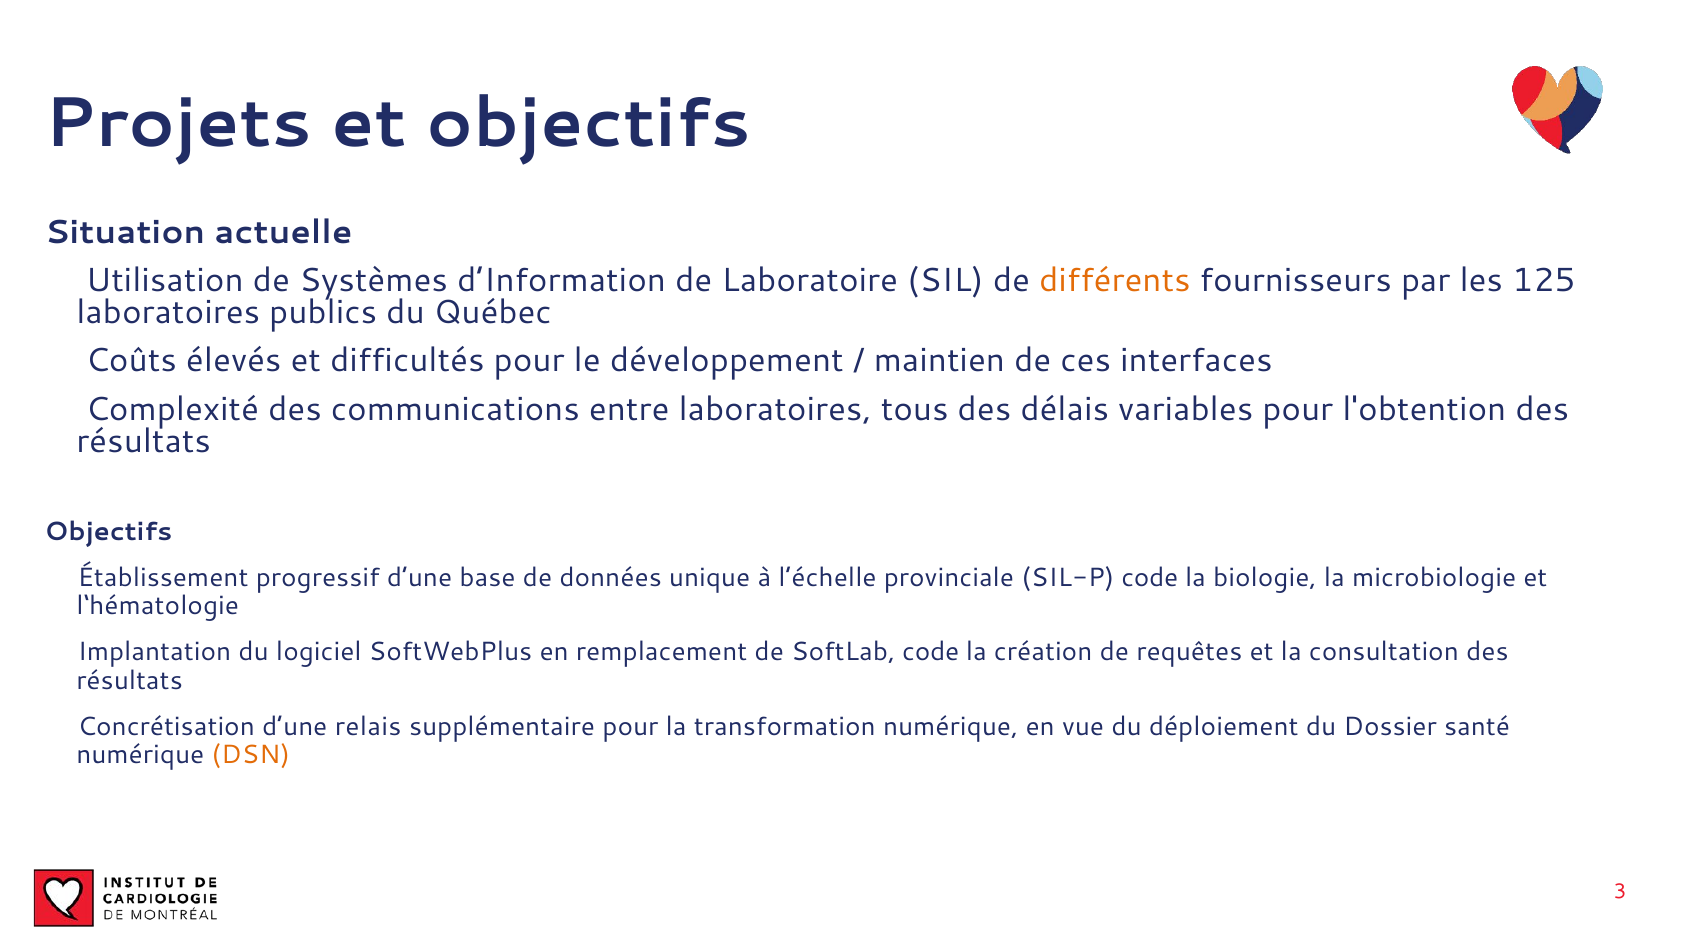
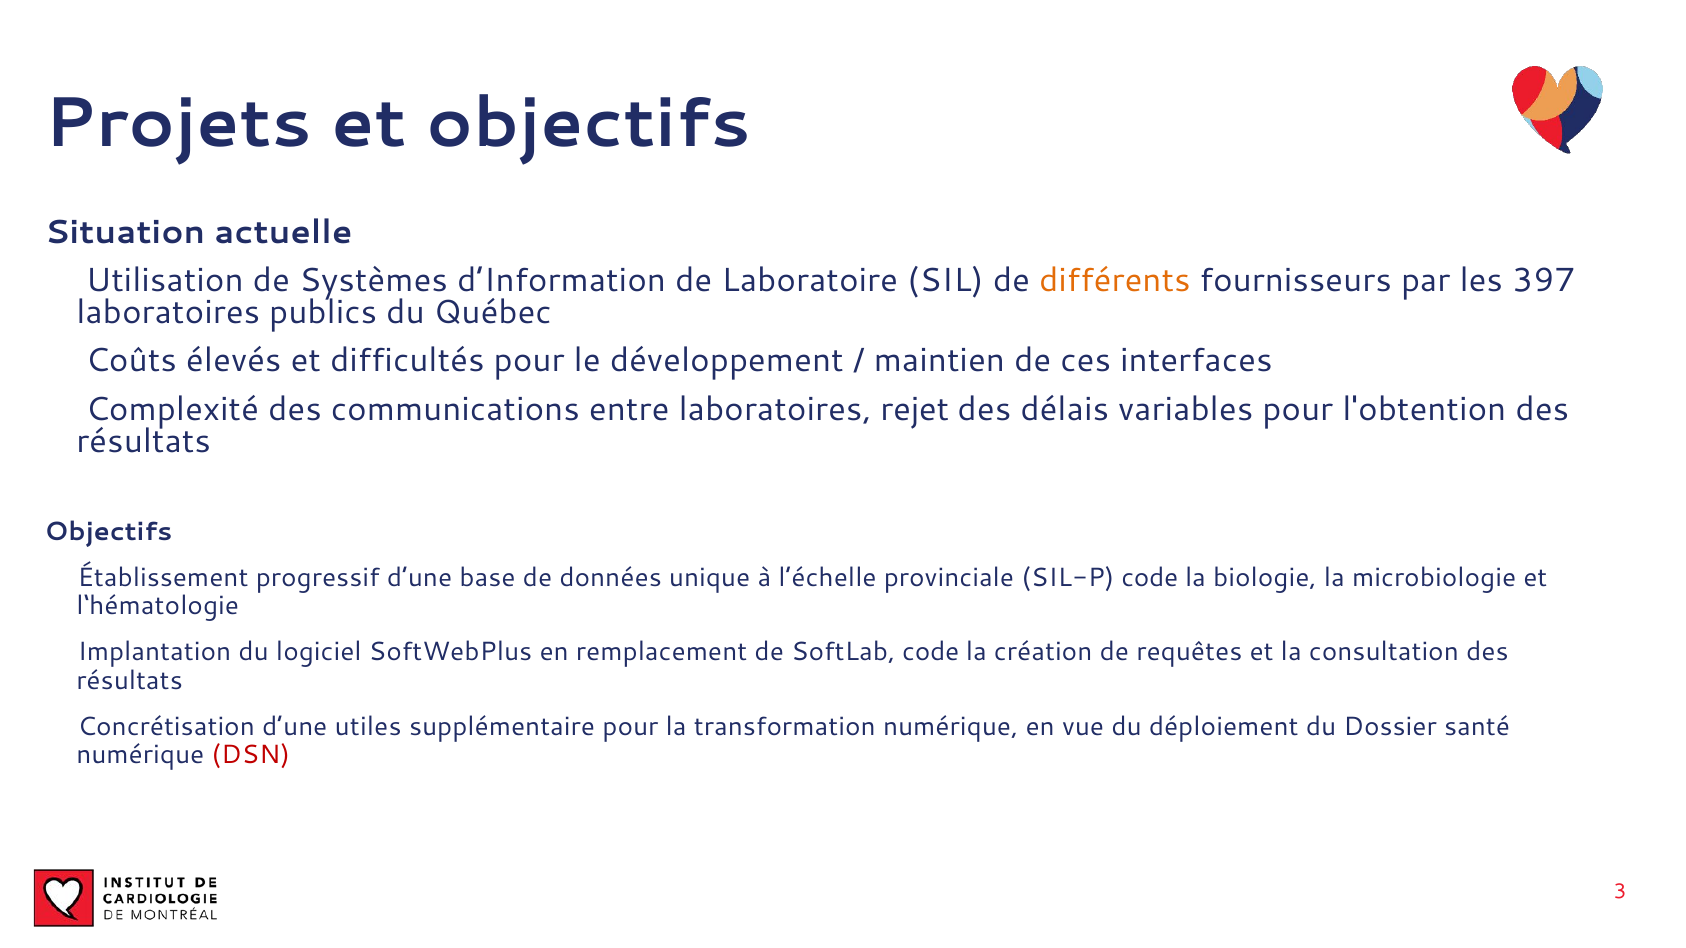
125: 125 -> 397
tous: tous -> rejet
relais: relais -> utiles
DSN colour: orange -> red
